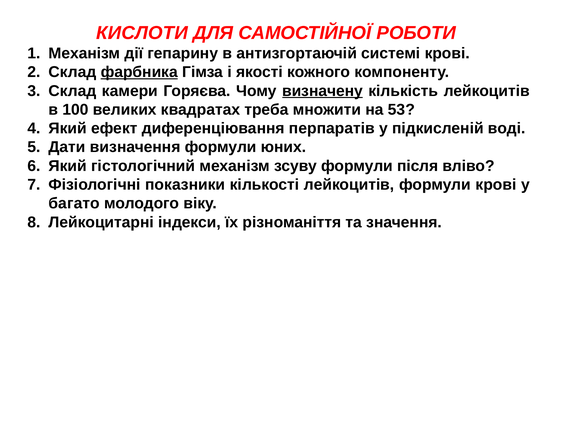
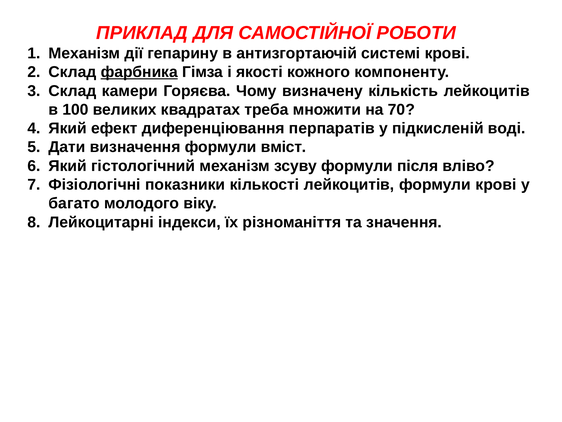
КИСЛОТИ: КИСЛОТИ -> ПРИКЛАД
визначену underline: present -> none
53: 53 -> 70
юних: юних -> вміст
